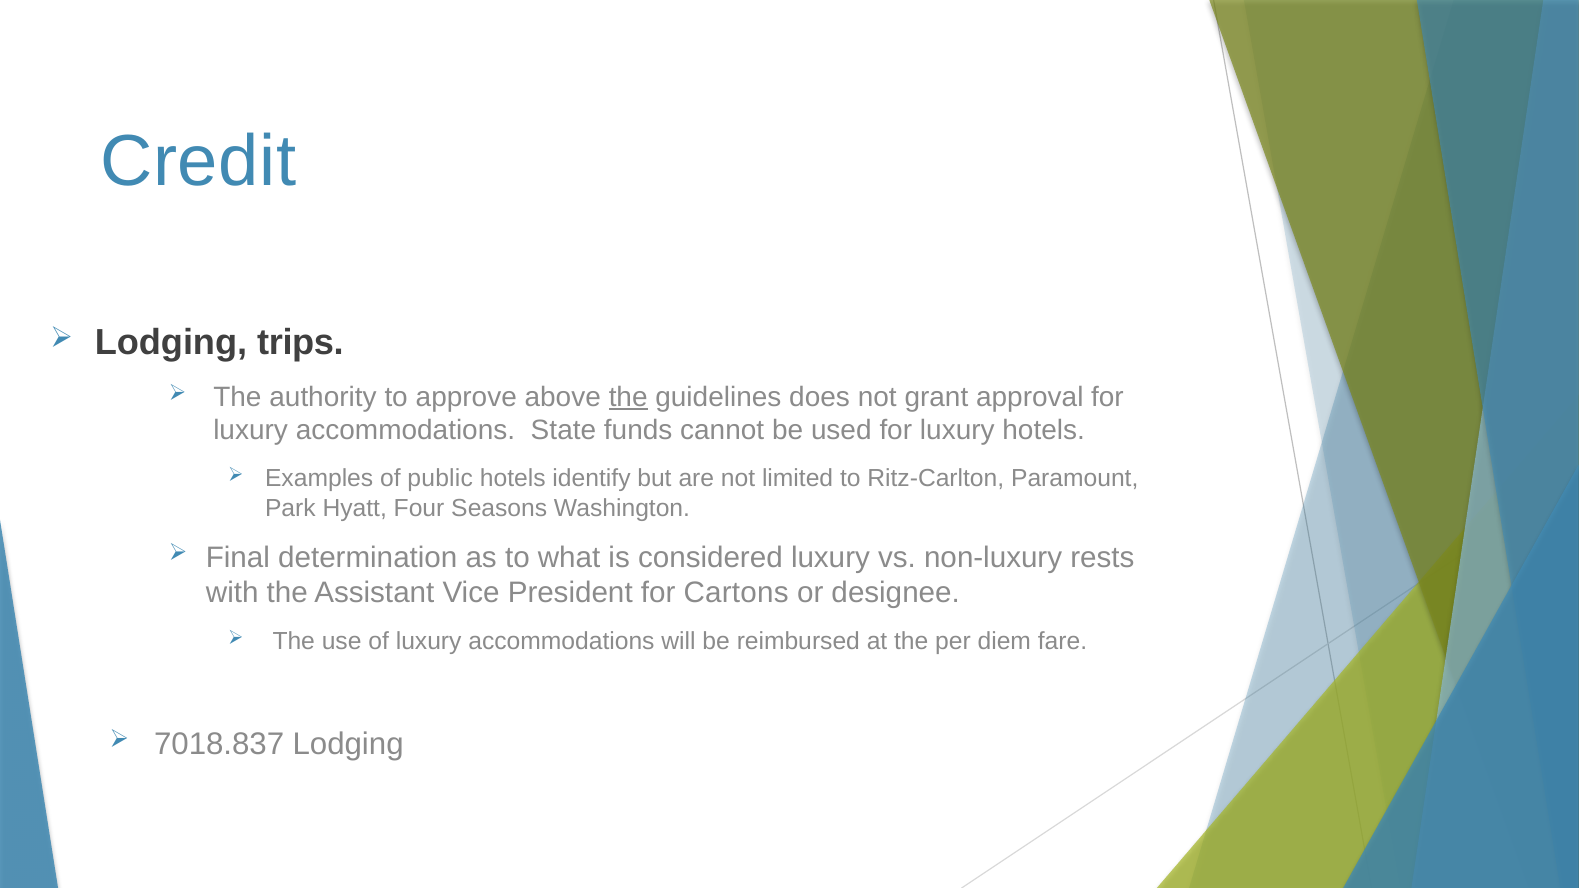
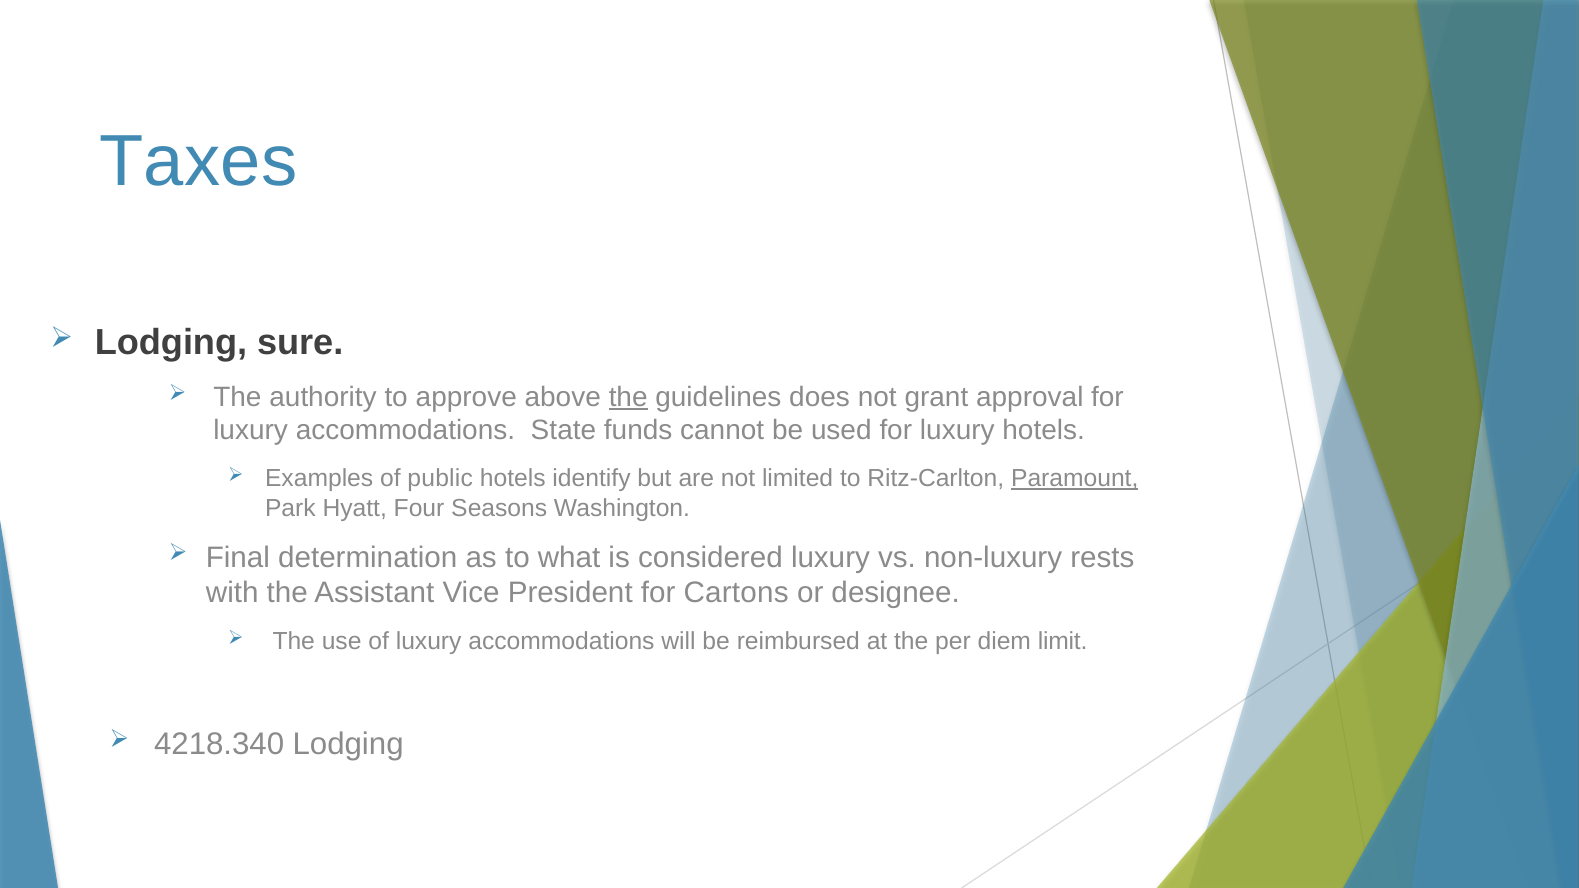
Credit: Credit -> Taxes
trips: trips -> sure
Paramount underline: none -> present
fare: fare -> limit
7018.837: 7018.837 -> 4218.340
